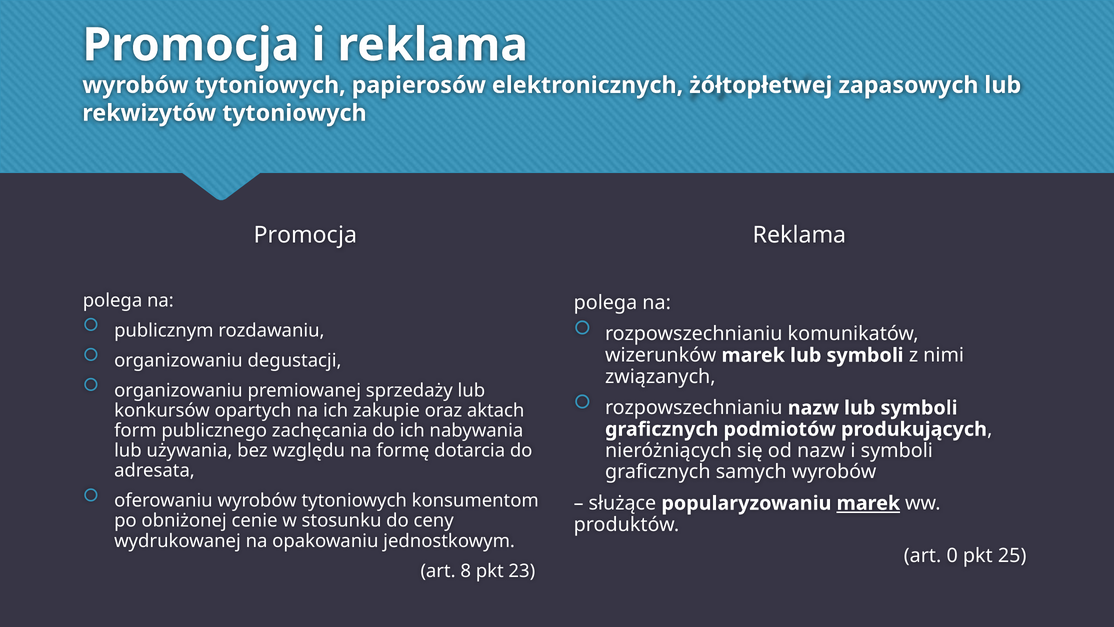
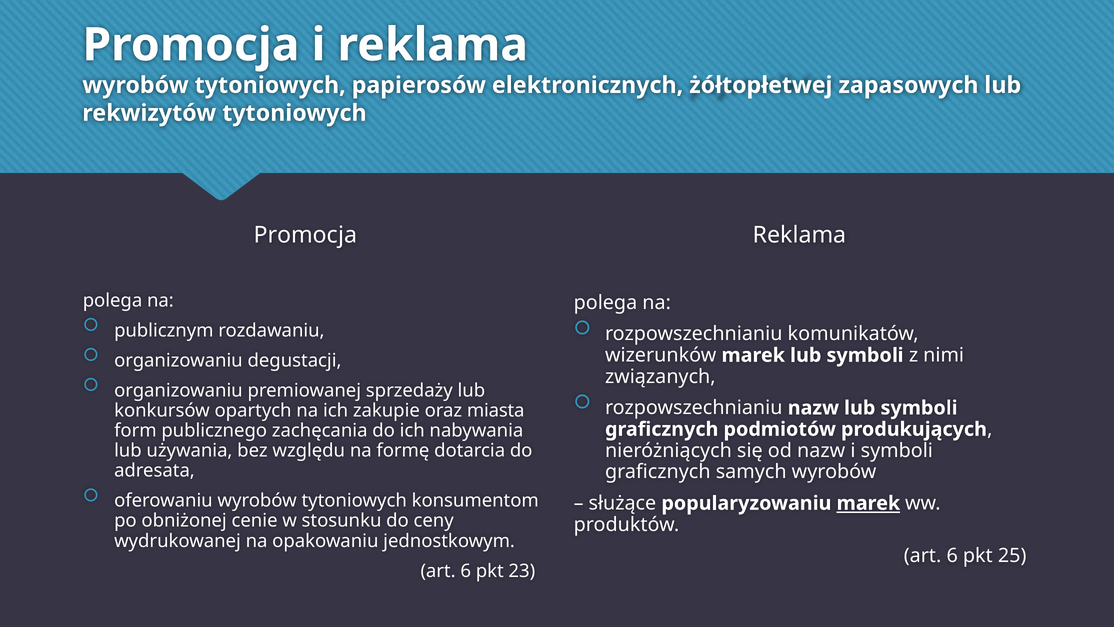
aktach: aktach -> miasta
0 at (952, 556): 0 -> 6
8 at (466, 571): 8 -> 6
